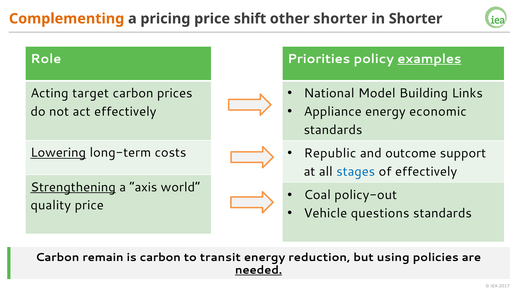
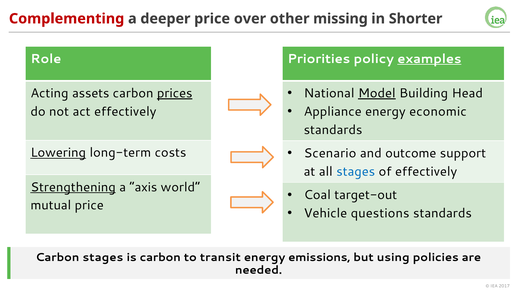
Complementing colour: orange -> red
pricing: pricing -> deeper
shift: shift -> over
other shorter: shorter -> missing
Model underline: none -> present
Links: Links -> Head
target: target -> assets
prices underline: none -> present
Republic: Republic -> Scenario
policy-out: policy-out -> target-out
quality: quality -> mutual
Carbon remain: remain -> stages
reduction: reduction -> emissions
needed underline: present -> none
